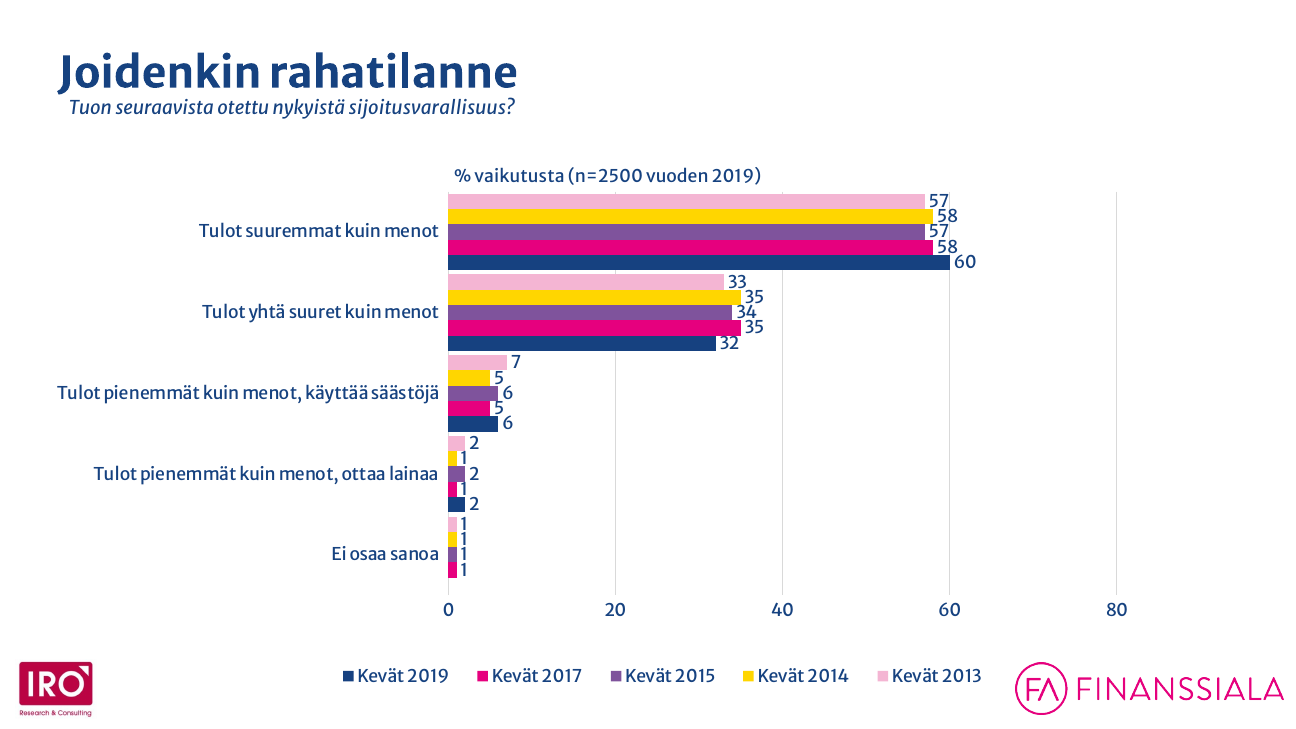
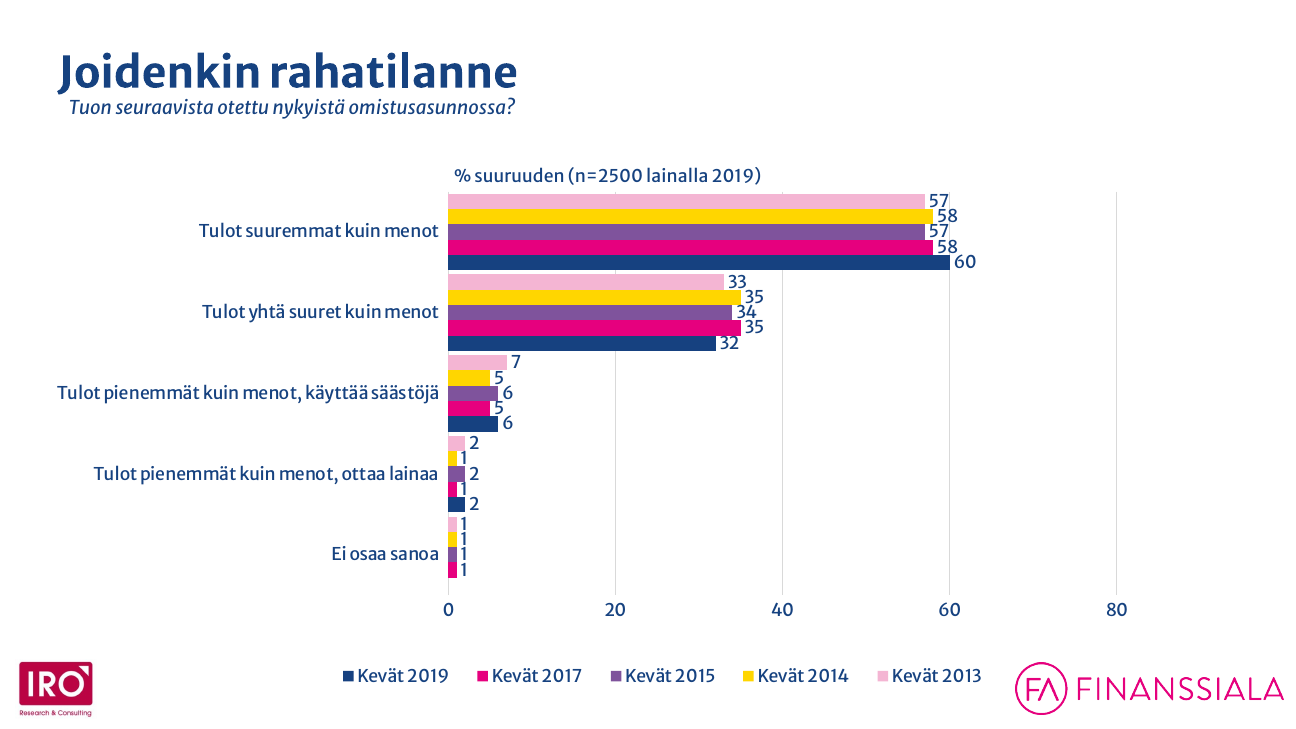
sijoitusvarallisuus: sijoitusvarallisuus -> omistusasunnossa
vaikutusta: vaikutusta -> suuruuden
vuoden: vuoden -> lainalla
